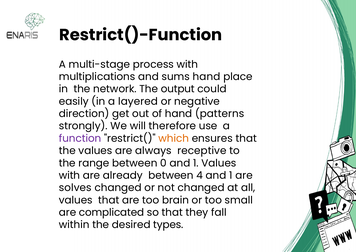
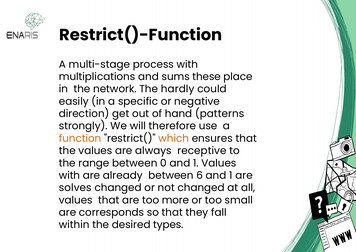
sums hand: hand -> these
output: output -> hardly
layered: layered -> specific
function colour: purple -> orange
4: 4 -> 6
brain: brain -> more
complicated: complicated -> corresponds
